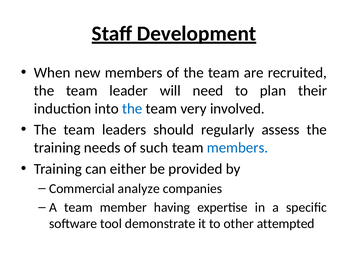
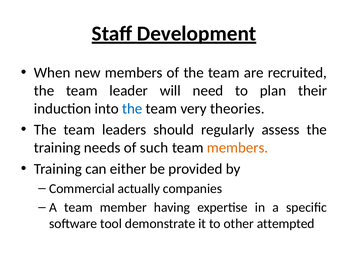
involved: involved -> theories
members at (237, 148) colour: blue -> orange
analyze: analyze -> actually
